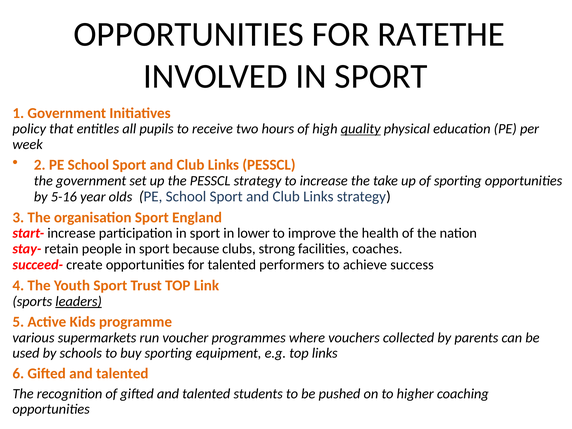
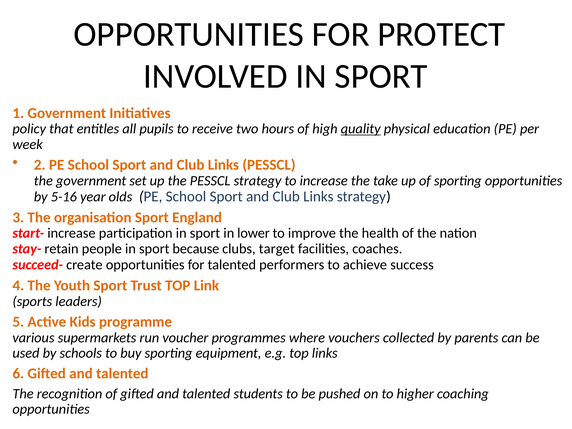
RATETHE: RATETHE -> PROTECT
strong: strong -> target
leaders underline: present -> none
